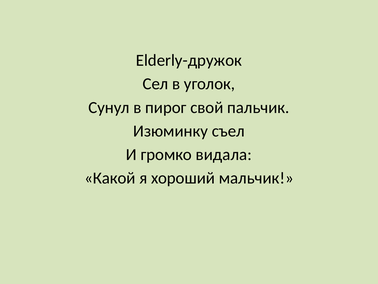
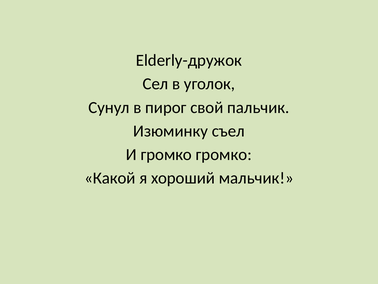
громко видала: видала -> громко
